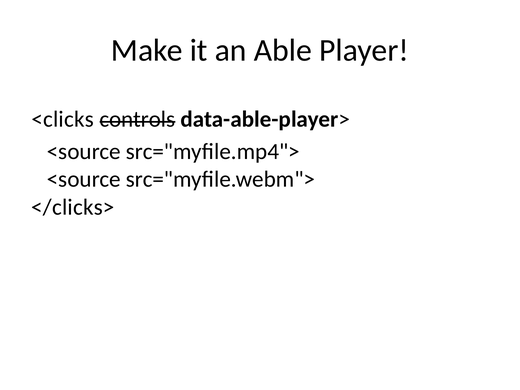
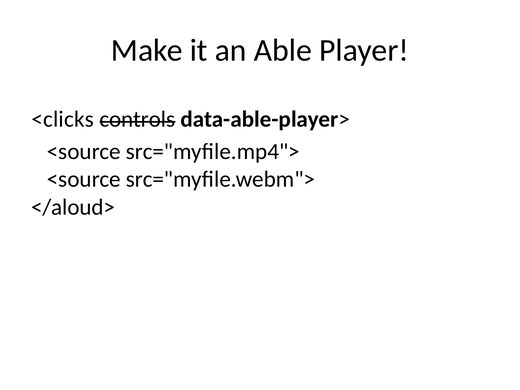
</clicks>: </clicks> -> </aloud>
